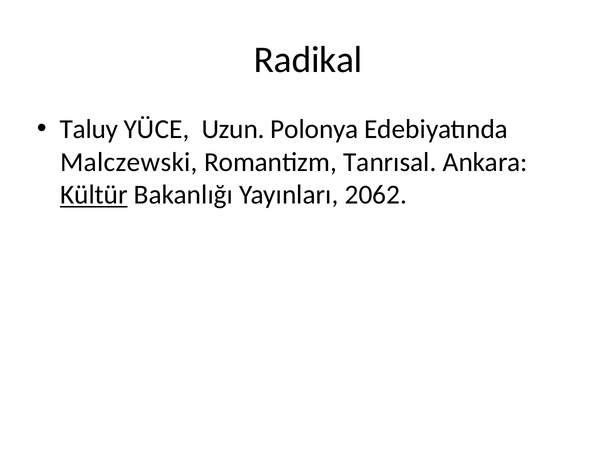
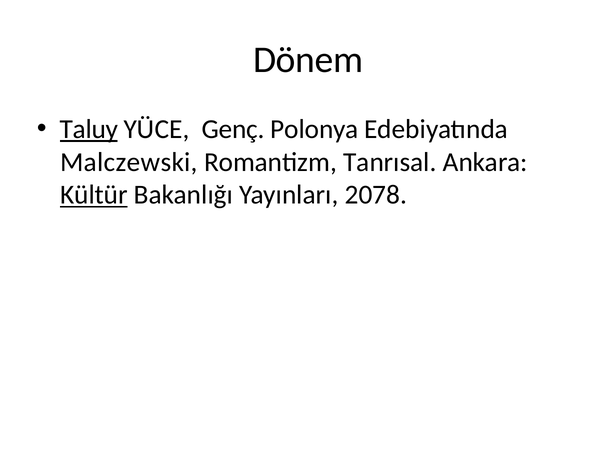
Radikal: Radikal -> Dönem
Taluy underline: none -> present
Uzun: Uzun -> Genç
2062: 2062 -> 2078
